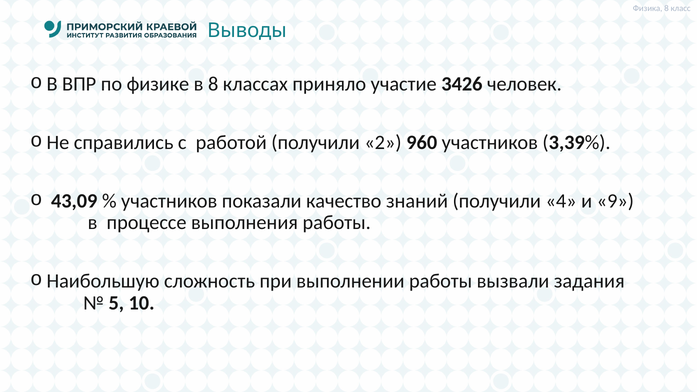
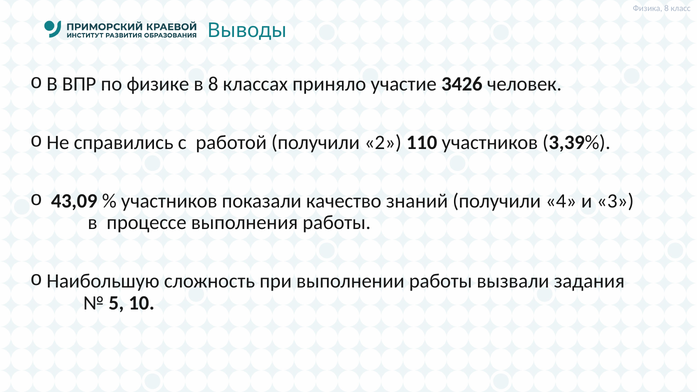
960: 960 -> 110
9: 9 -> 3
